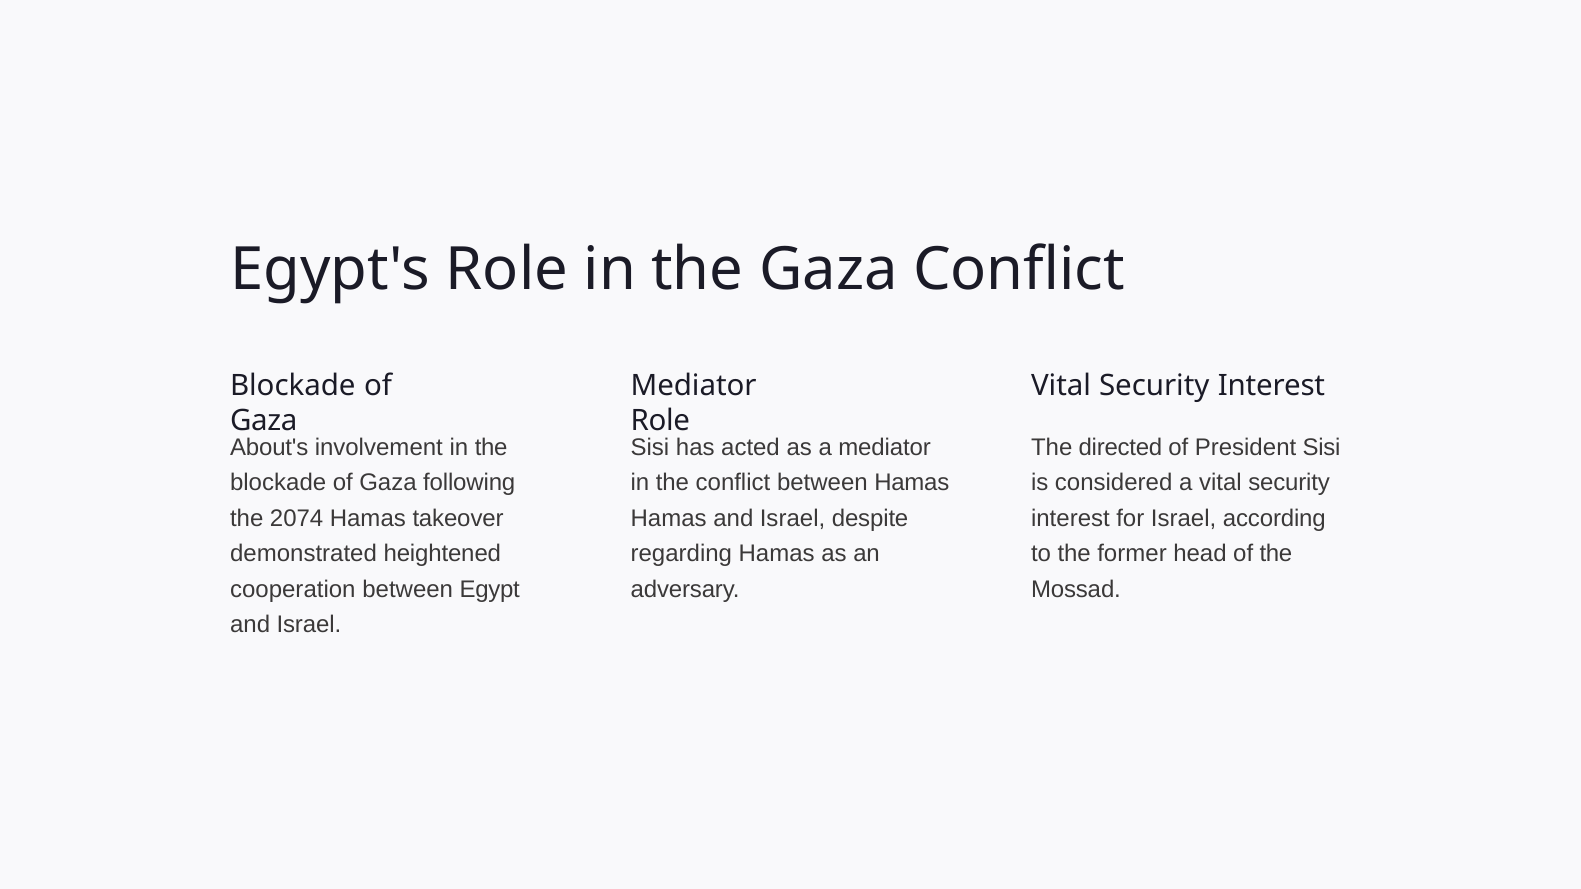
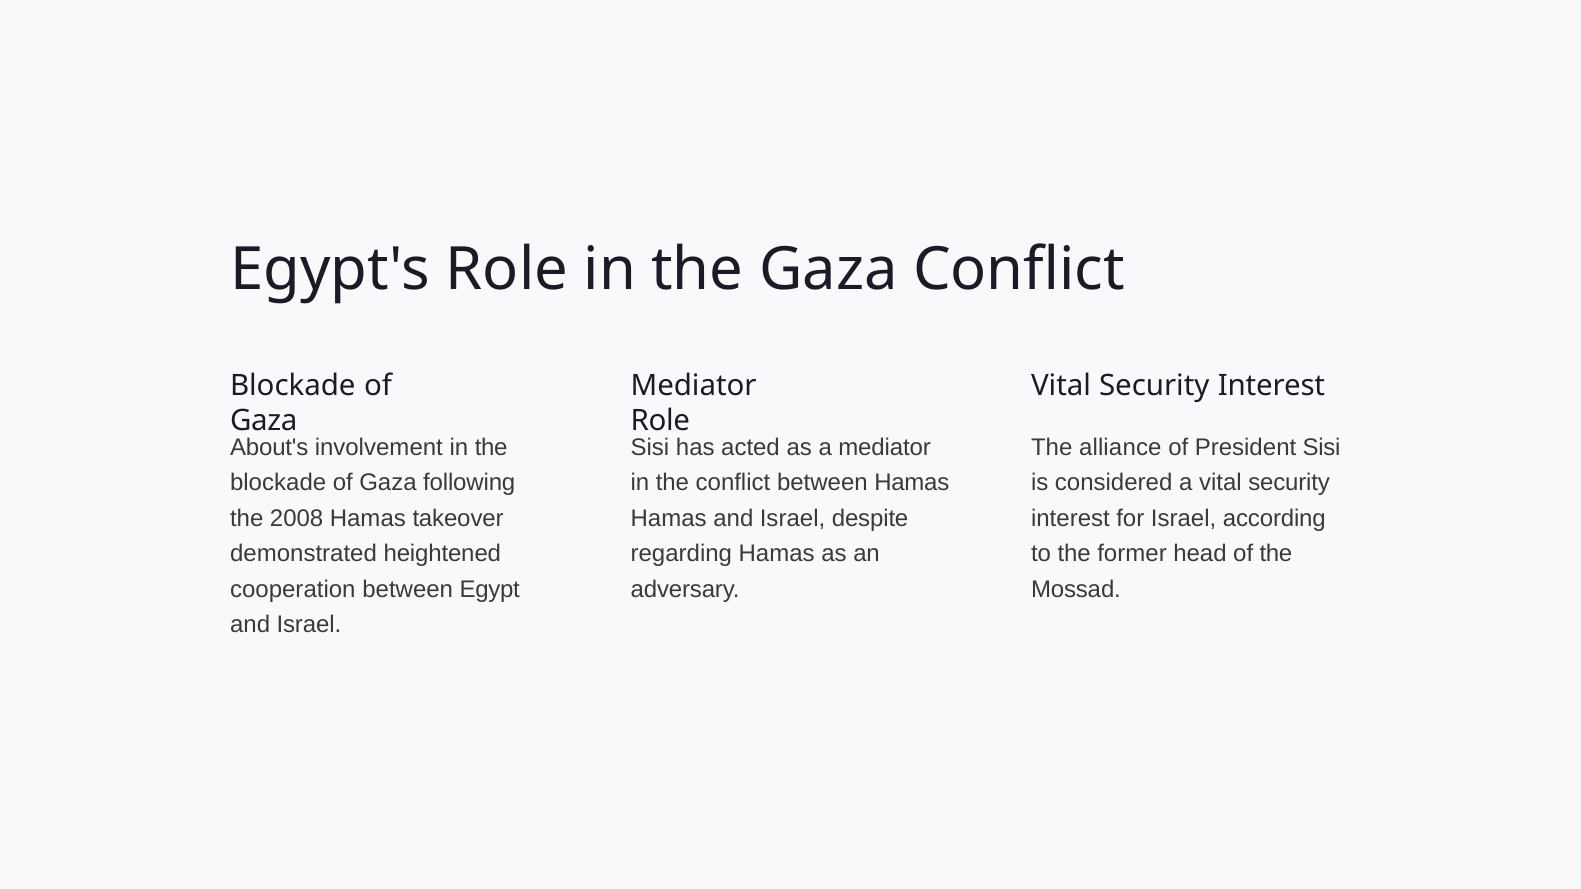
directed: directed -> alliance
2074: 2074 -> 2008
